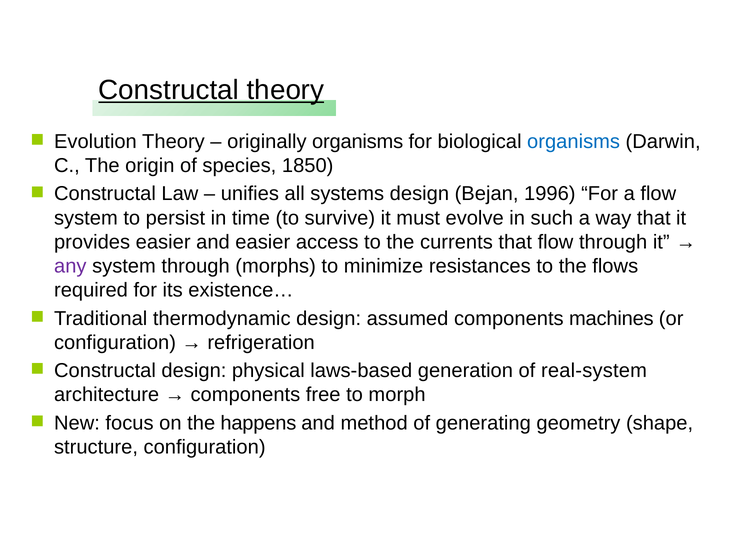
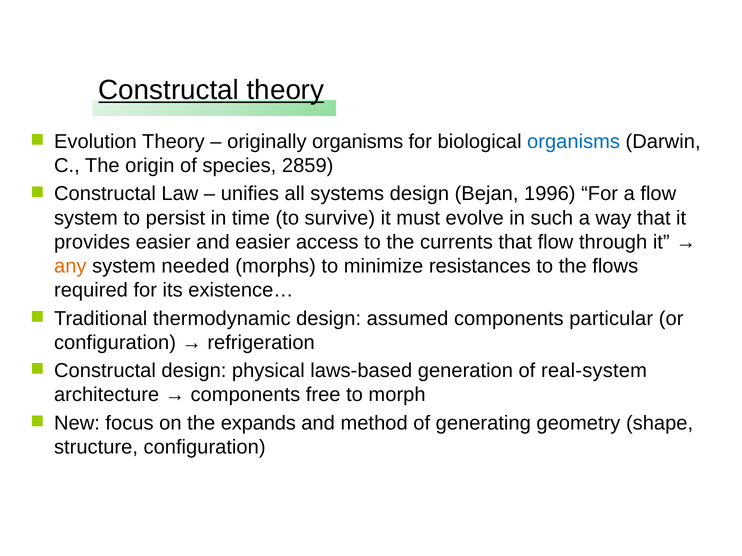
1850: 1850 -> 2859
any colour: purple -> orange
system through: through -> needed
machines: machines -> particular
happens: happens -> expands
